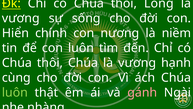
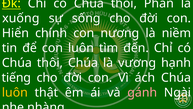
Long: Long -> Phán
vương at (21, 18): vương -> xuống
cùng: cùng -> tiếng
luôn at (15, 92) colour: light green -> yellow
